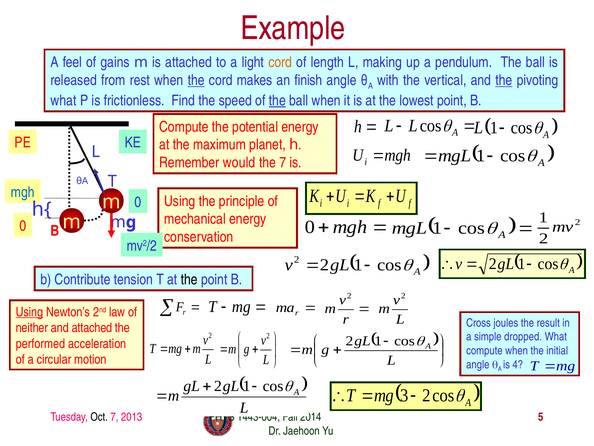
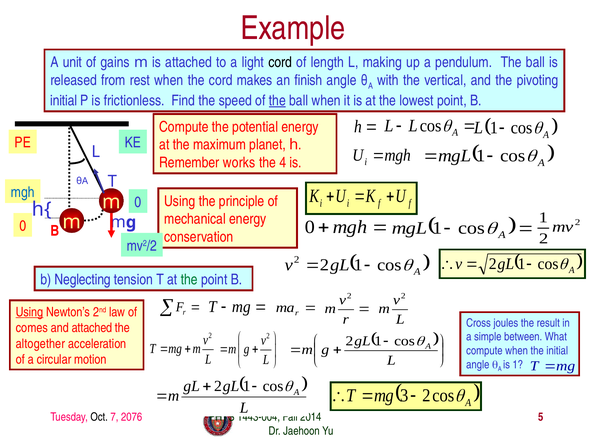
feel: feel -> unit
cord at (280, 62) colour: orange -> black
the at (196, 80) underline: present -> none
the at (504, 80) underline: present -> none
what at (64, 100): what -> initial
would: would -> works
the 7: 7 -> 4
Contribute: Contribute -> Neglecting
the at (189, 279) colour: black -> green
neither: neither -> comes
dropped: dropped -> between
performed: performed -> altogether
is 4: 4 -> 1
2013: 2013 -> 2076
